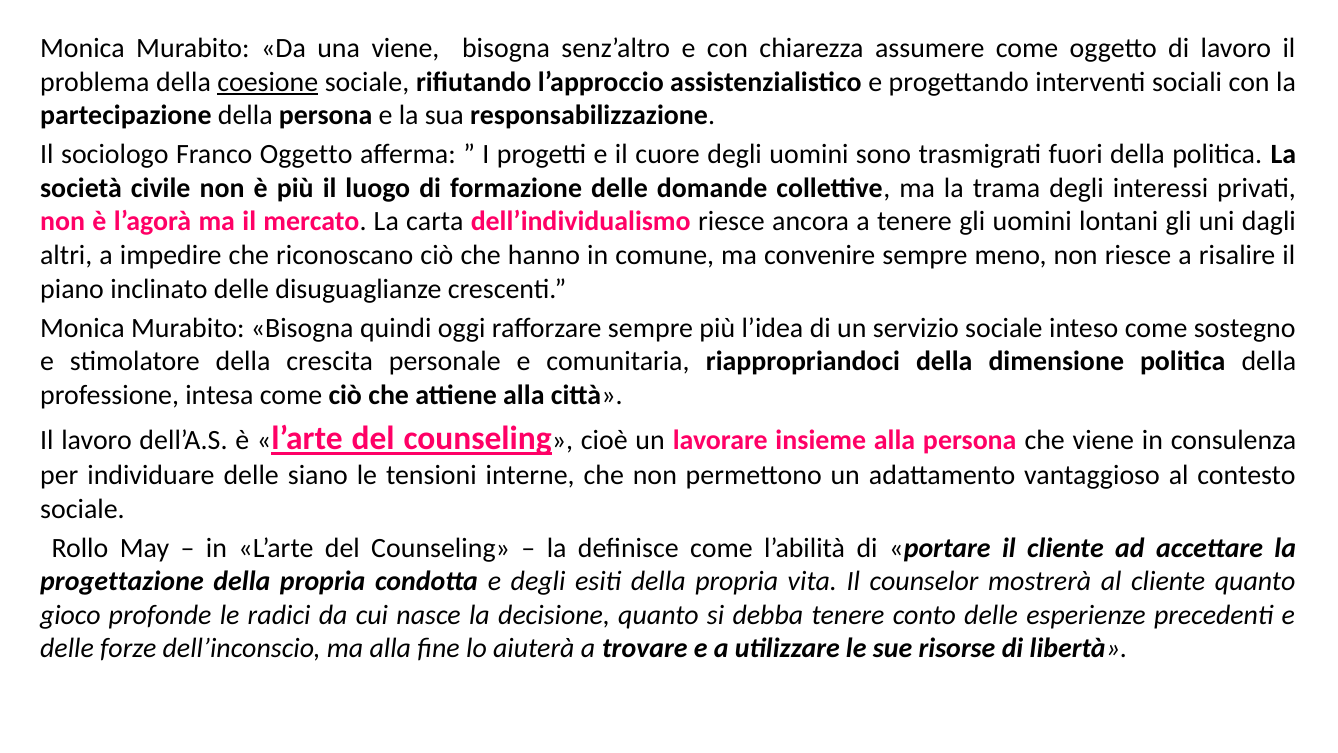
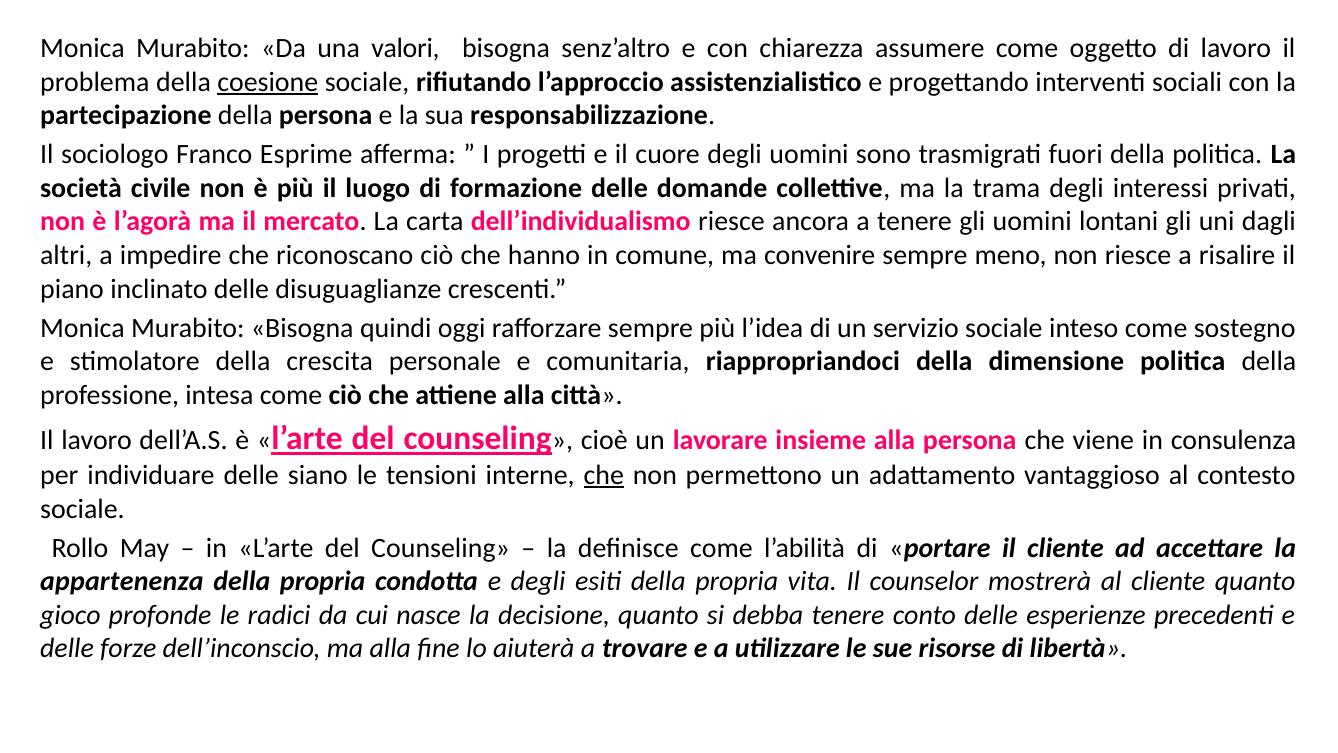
una viene: viene -> valori
Franco Oggetto: Oggetto -> Esprime
che at (604, 475) underline: none -> present
progettazione: progettazione -> appartenenza
